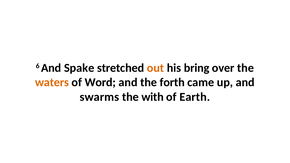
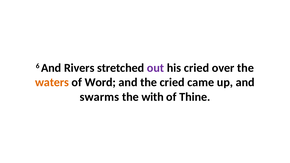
Spake: Spake -> Rivers
out colour: orange -> purple
his bring: bring -> cried
the forth: forth -> cried
Earth: Earth -> Thine
